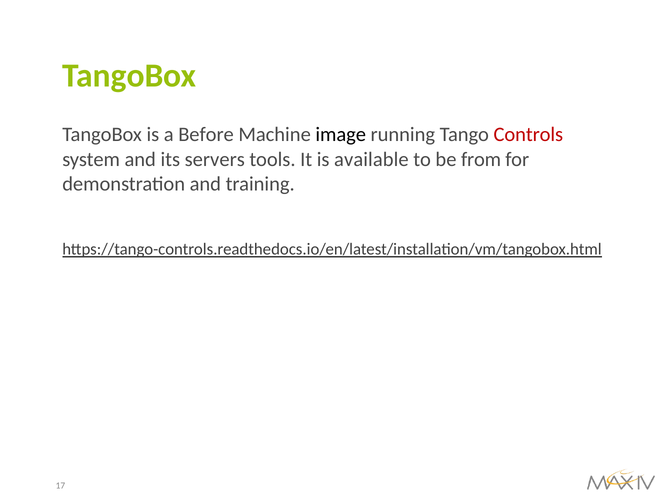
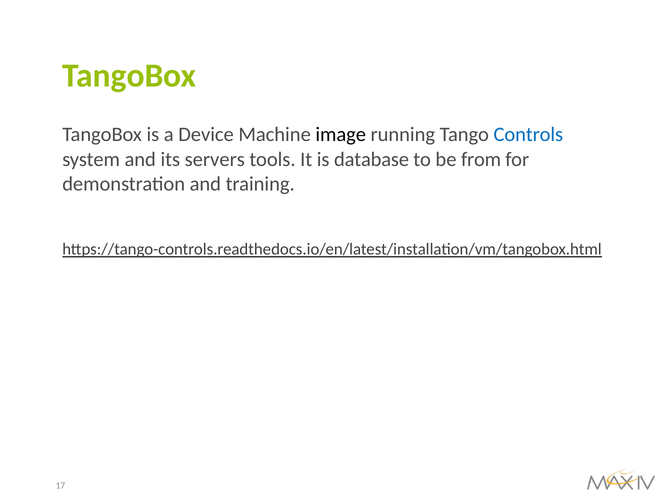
Before: Before -> Device
Controls colour: red -> blue
available: available -> database
